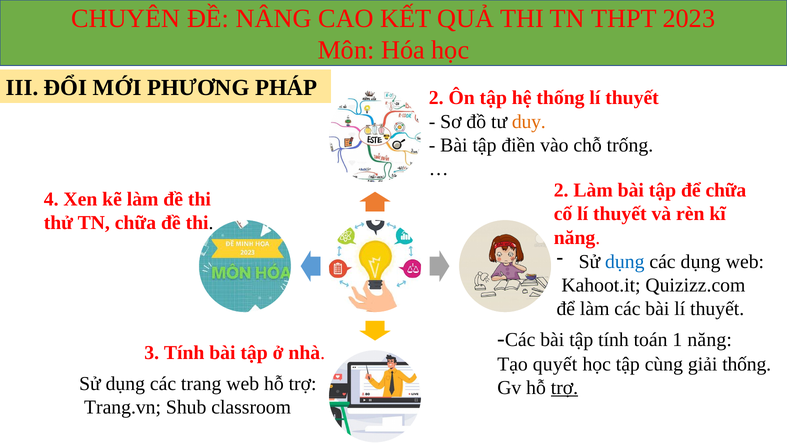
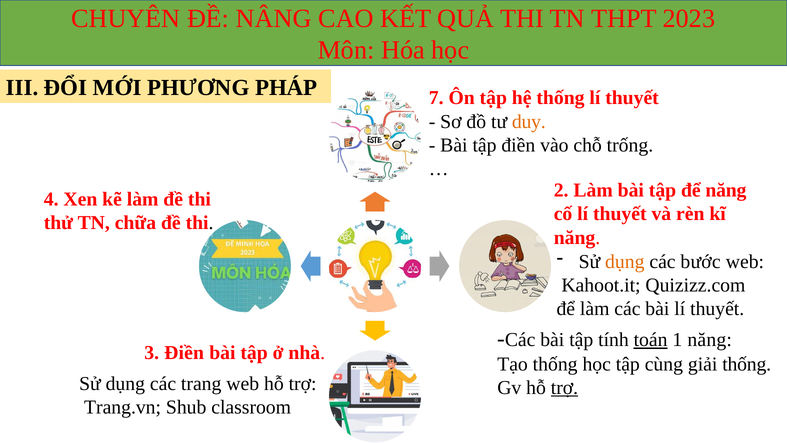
PHÁP 2: 2 -> 7
để chữa: chữa -> năng
dụng at (625, 261) colour: blue -> orange
các dụng: dụng -> bước
toán underline: none -> present
3 Tính: Tính -> Điền
Tạo quyết: quyết -> thống
